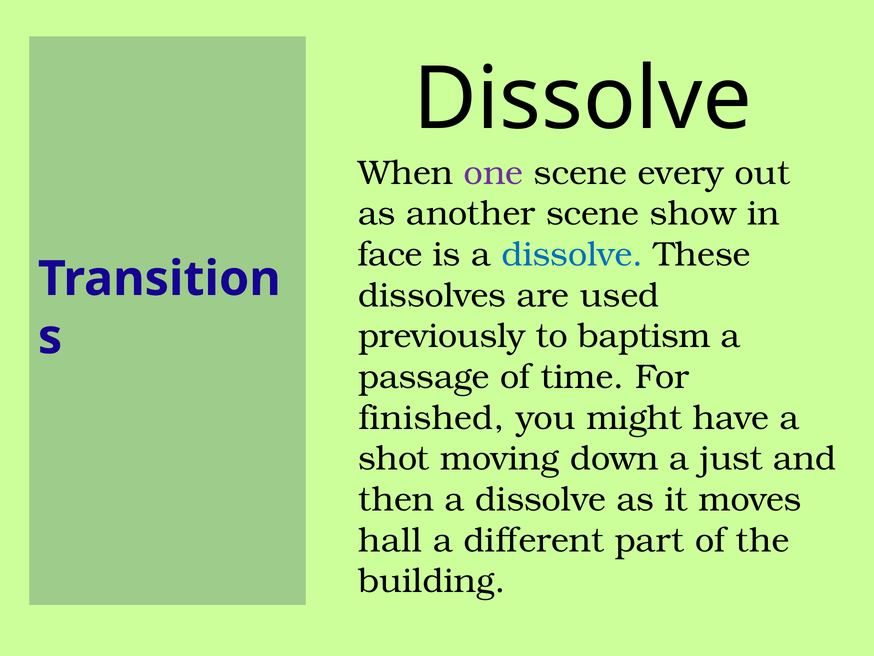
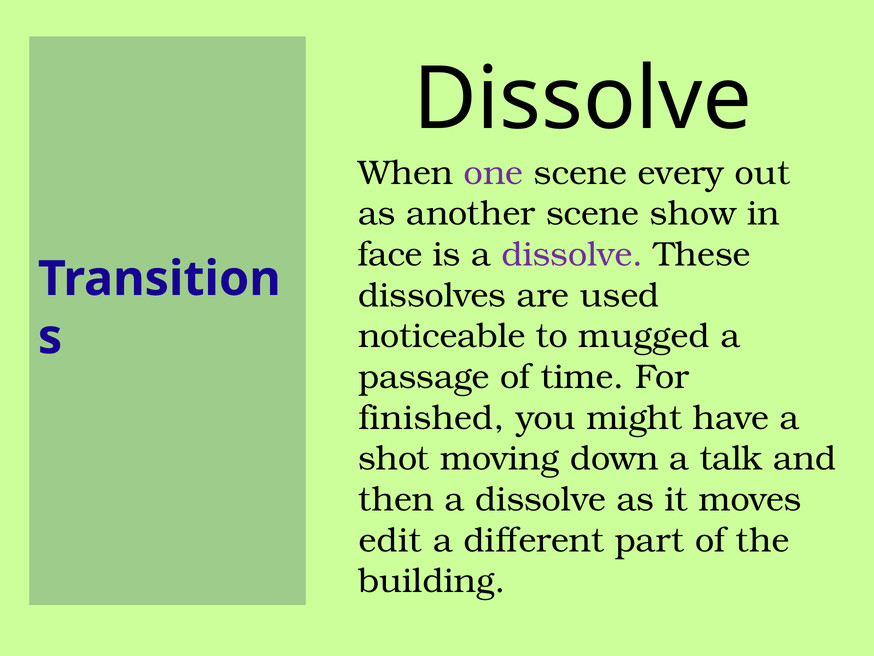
dissolve at (572, 254) colour: blue -> purple
previously: previously -> noticeable
baptism: baptism -> mugged
just: just -> talk
hall: hall -> edit
